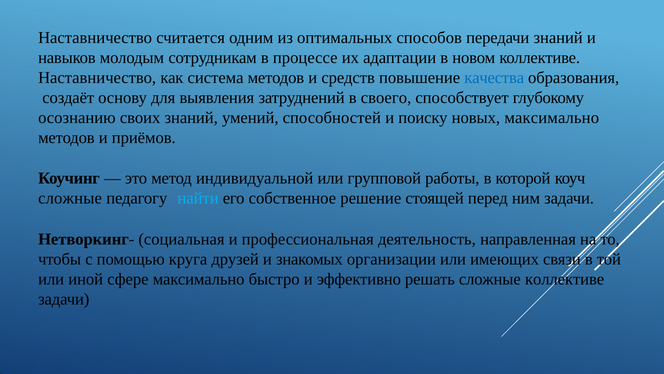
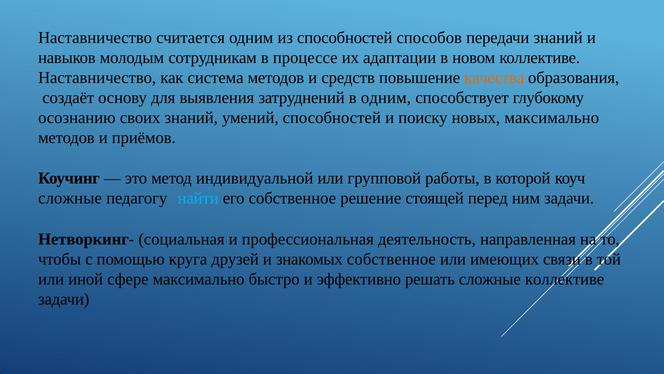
из оптимальных: оптимальных -> способностей
качества colour: blue -> orange
в своего: своего -> одним
знакомых организации: организации -> собственное
